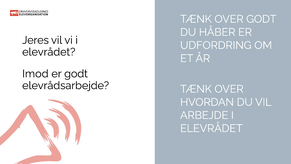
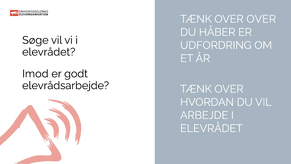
OVER GODT: GODT -> OVER
Jeres: Jeres -> Søge
